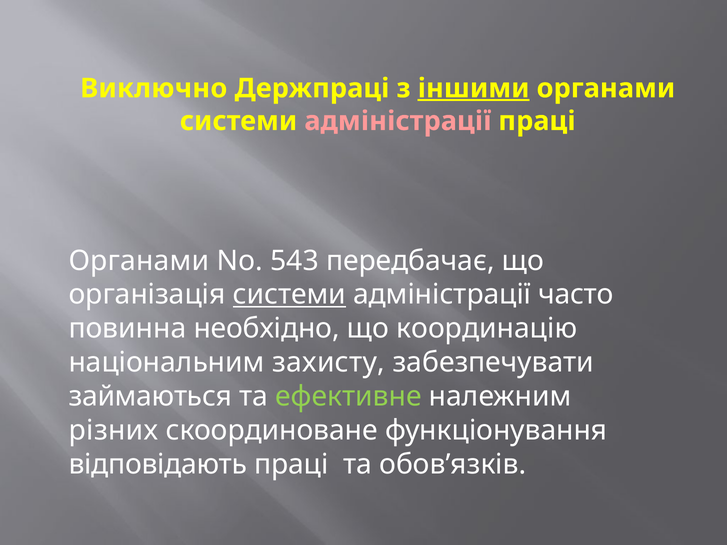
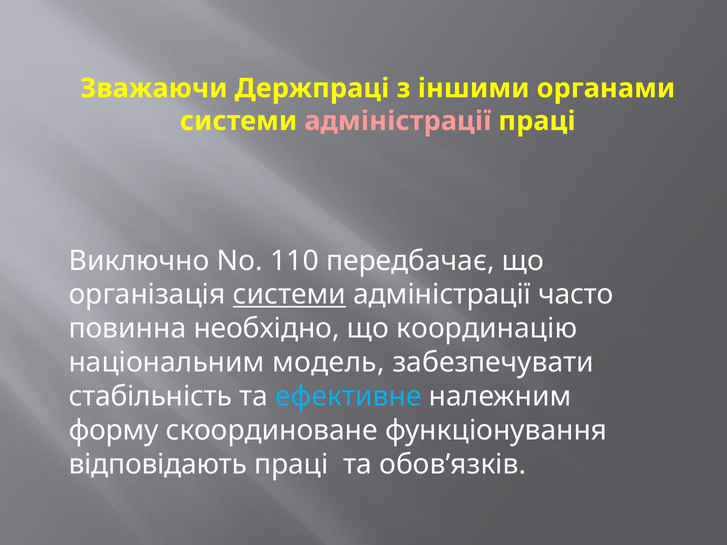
Виключно: Виключно -> Зважаючи
іншими underline: present -> none
Органами at (139, 261): Органами -> Виключно
543: 543 -> 110
захисту: захисту -> модель
займаються: займаються -> стабільність
ефективне colour: light green -> light blue
різних: різних -> форму
